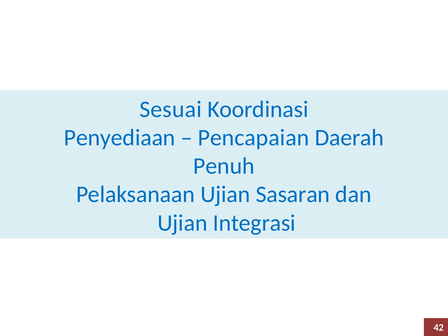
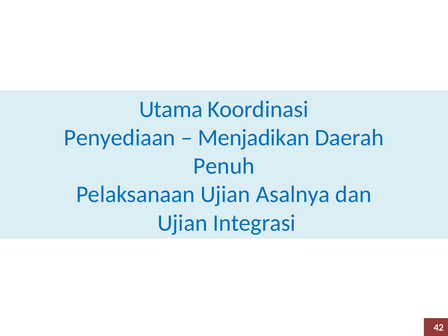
Sesuai: Sesuai -> Utama
Pencapaian: Pencapaian -> Menjadikan
Sasaran: Sasaran -> Asalnya
